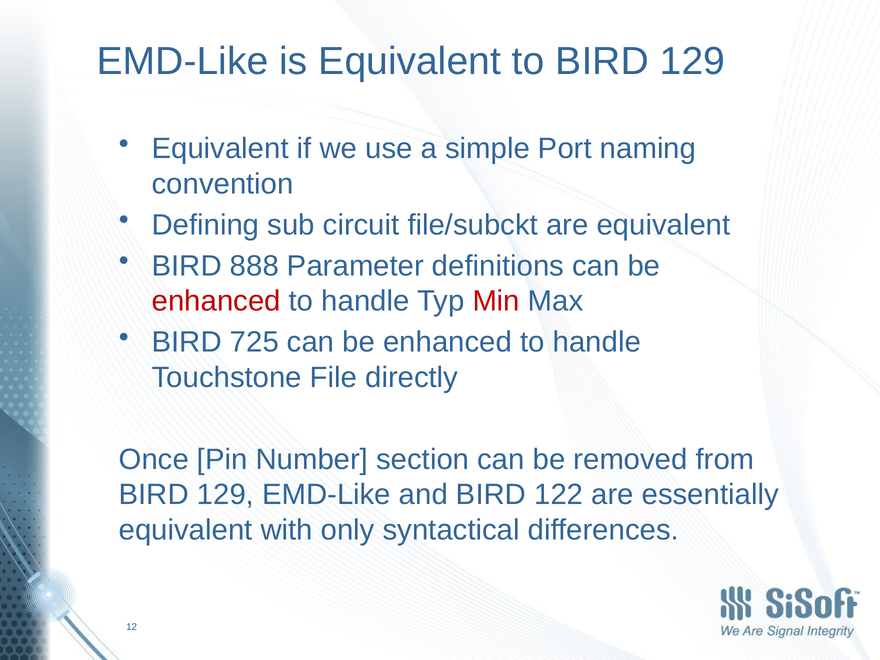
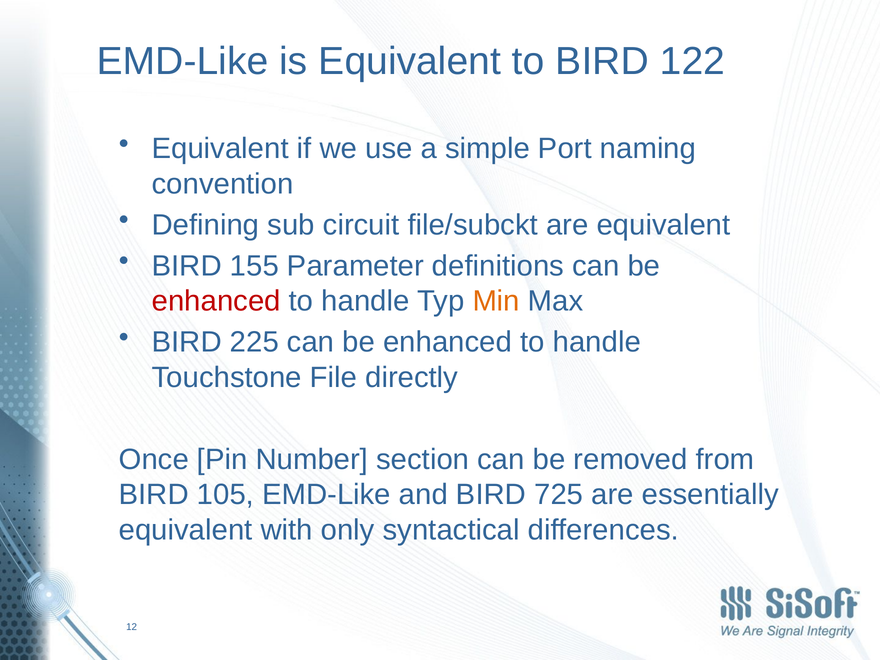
to BIRD 129: 129 -> 122
888: 888 -> 155
Min colour: red -> orange
725: 725 -> 225
129 at (225, 495): 129 -> 105
122: 122 -> 725
